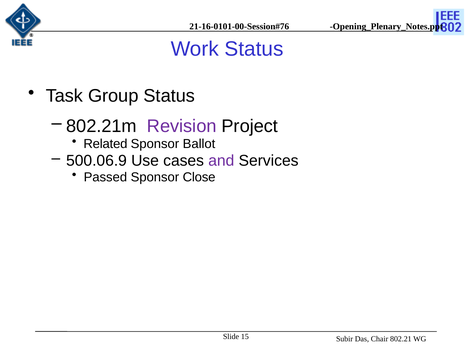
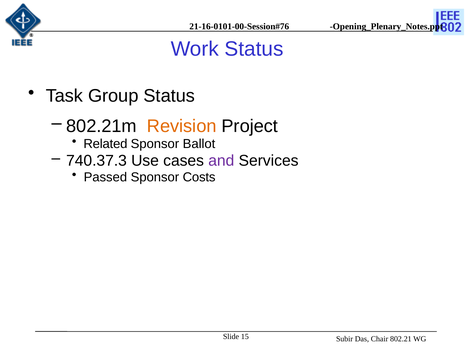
Revision colour: purple -> orange
500.06.9: 500.06.9 -> 740.37.3
Close: Close -> Costs
